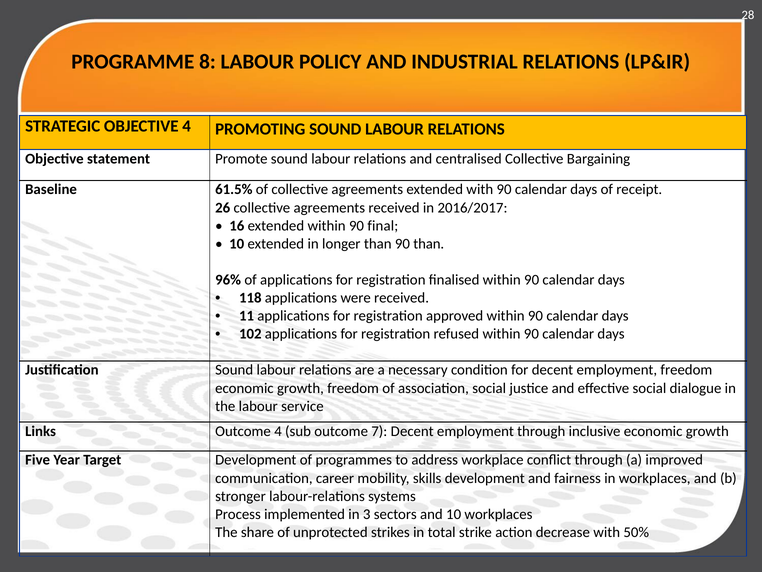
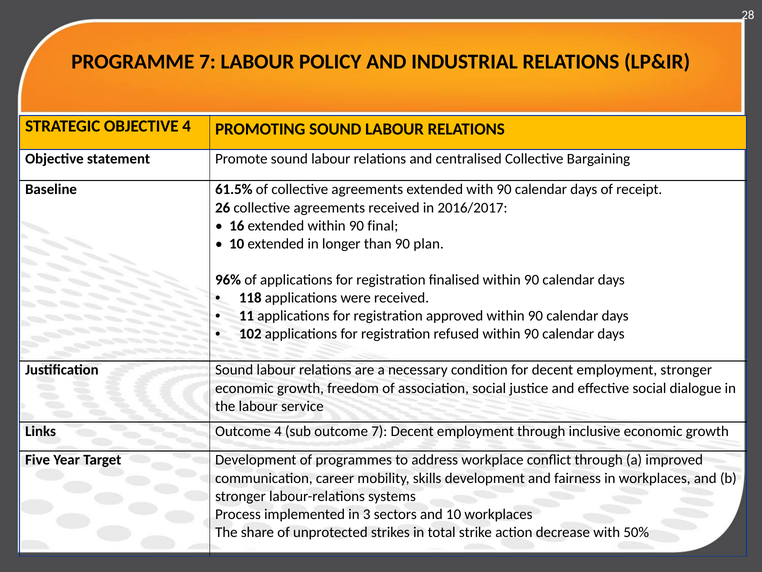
PROGRAMME 8: 8 -> 7
90 than: than -> plan
employment freedom: freedom -> stronger
